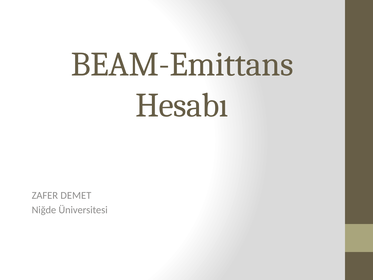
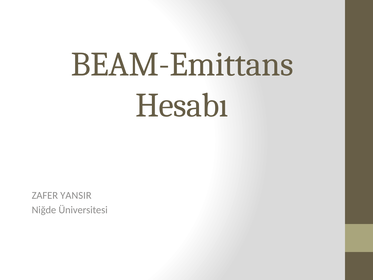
DEMET: DEMET -> YANSIR
